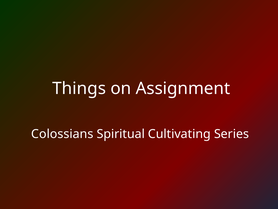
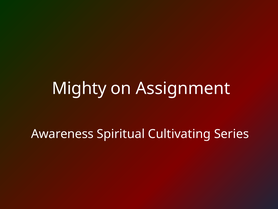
Things: Things -> Mighty
Colossians: Colossians -> Awareness
